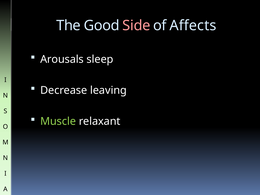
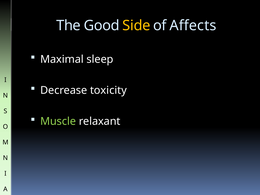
Side colour: pink -> yellow
Arousals: Arousals -> Maximal
leaving: leaving -> toxicity
